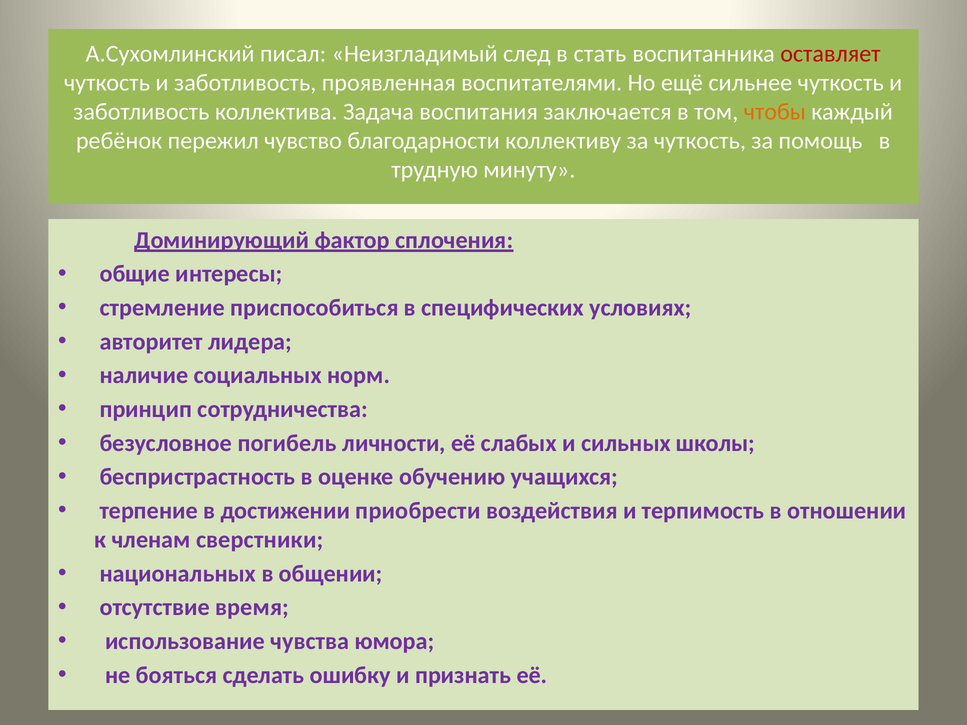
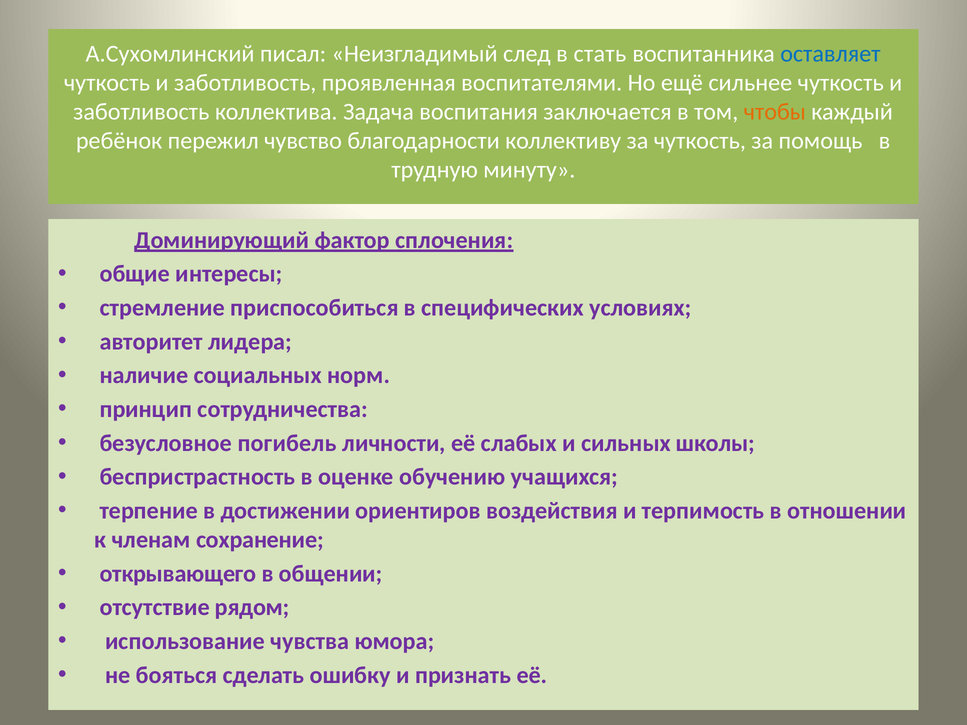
оставляет colour: red -> blue
приобрести: приобрести -> ориентиров
сверстники: сверстники -> сохранение
национальных: национальных -> открывающего
время: время -> рядом
